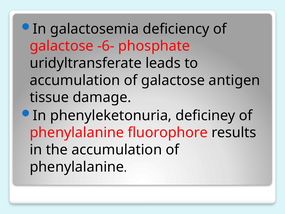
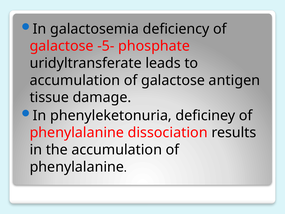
-6-: -6- -> -5-
fluorophore: fluorophore -> dissociation
